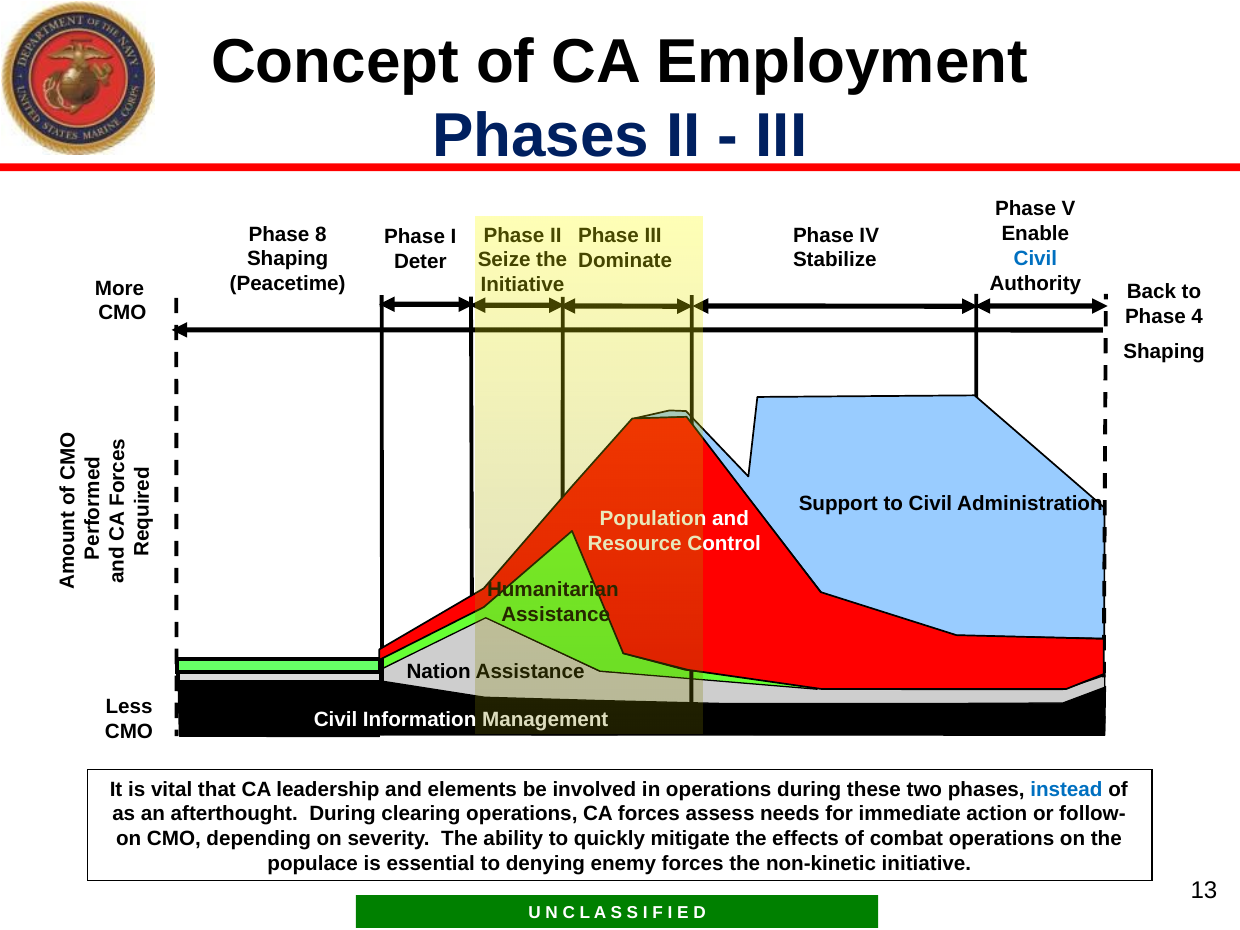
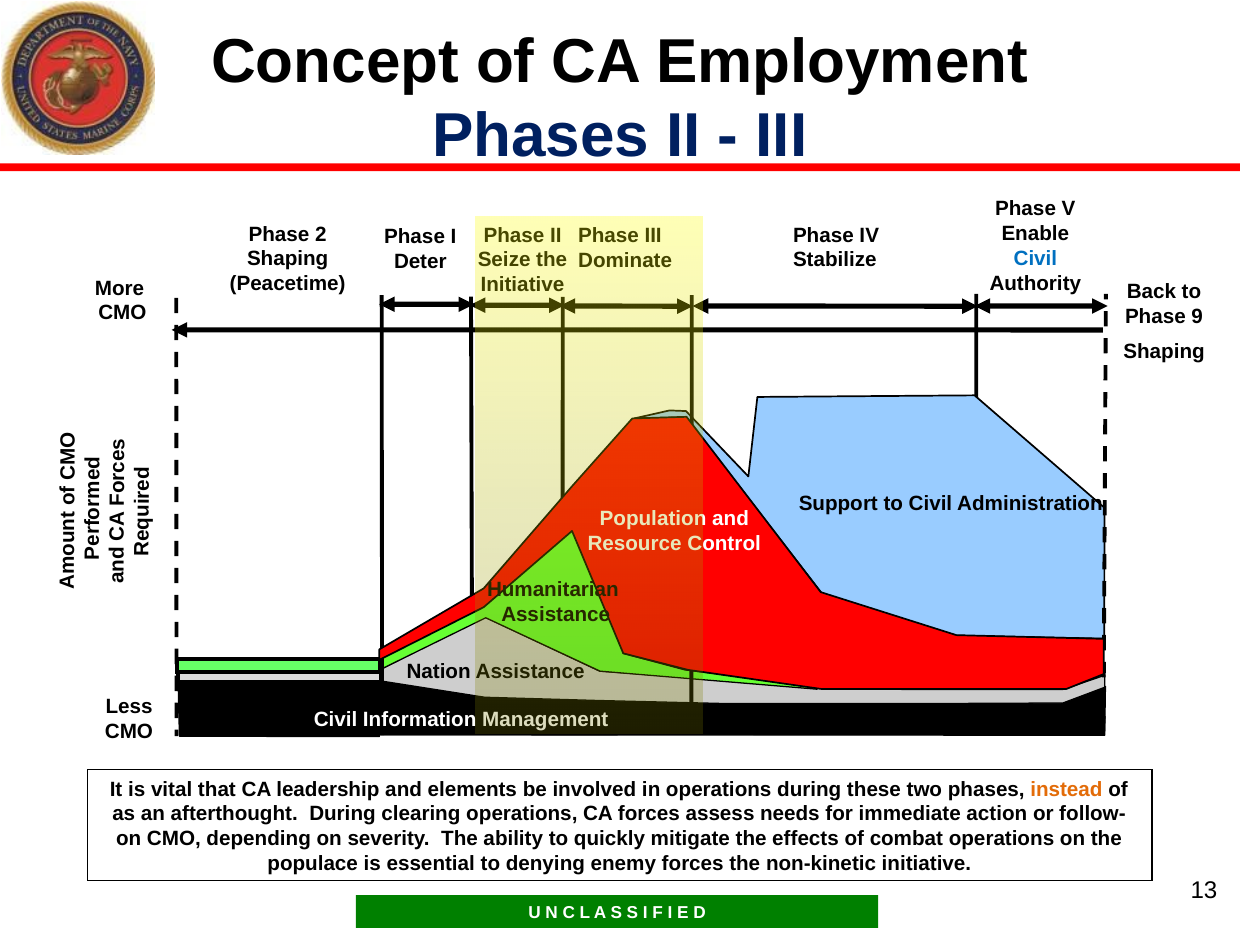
8: 8 -> 2
4: 4 -> 9
instead colour: blue -> orange
